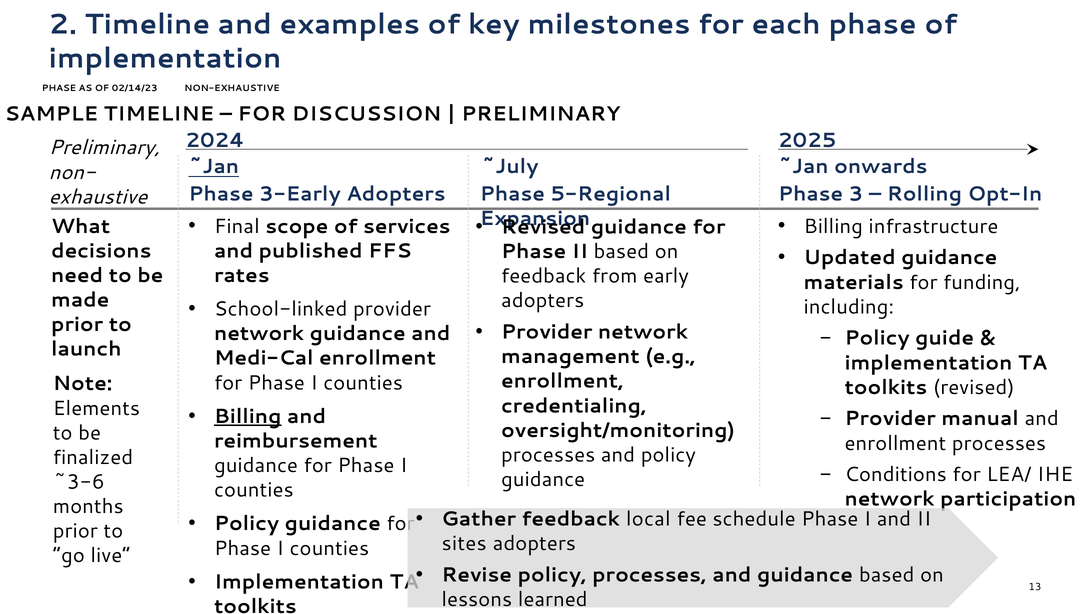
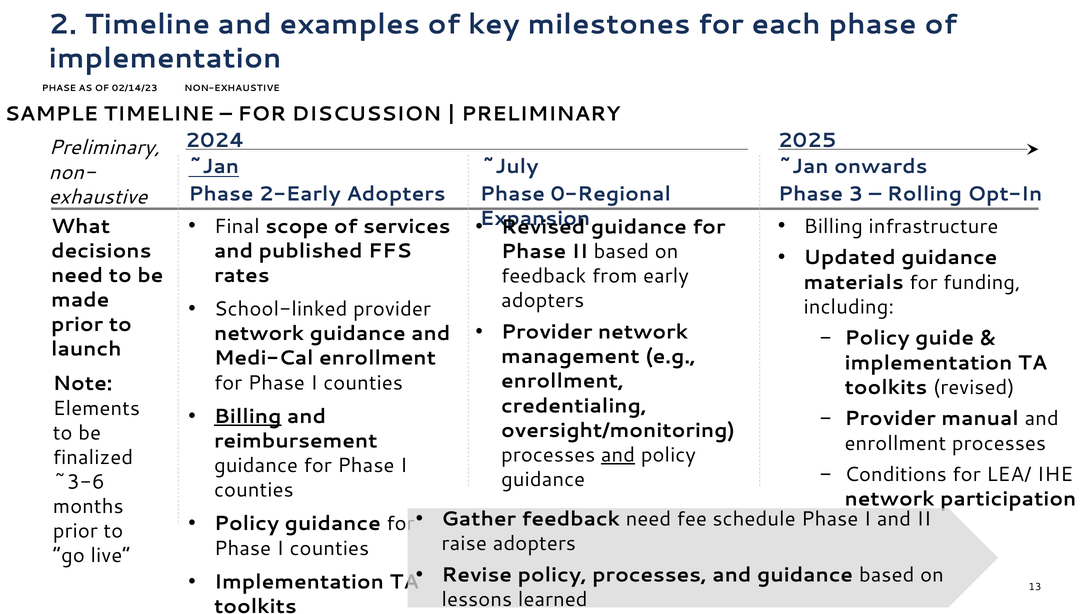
3-Early: 3-Early -> 2-Early
5-Regional: 5-Regional -> 0-Regional
and at (618, 455) underline: none -> present
feedback local: local -> need
sites: sites -> raise
